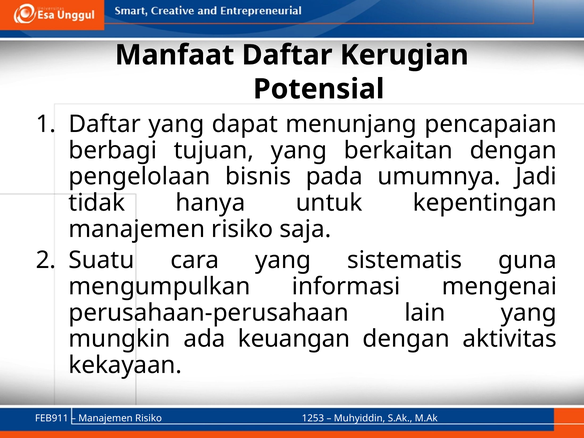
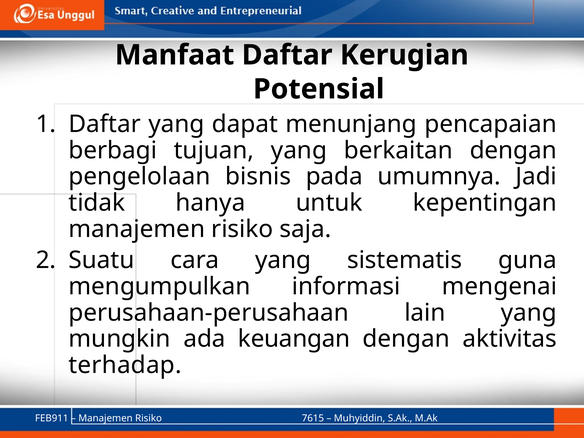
kekayaan: kekayaan -> terhadap
1253: 1253 -> 7615
